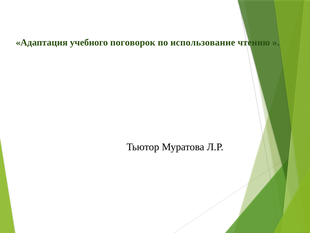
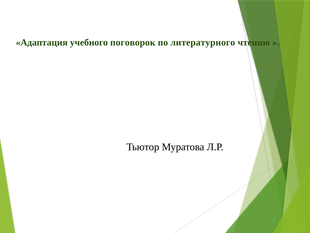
использование: использование -> литературного
